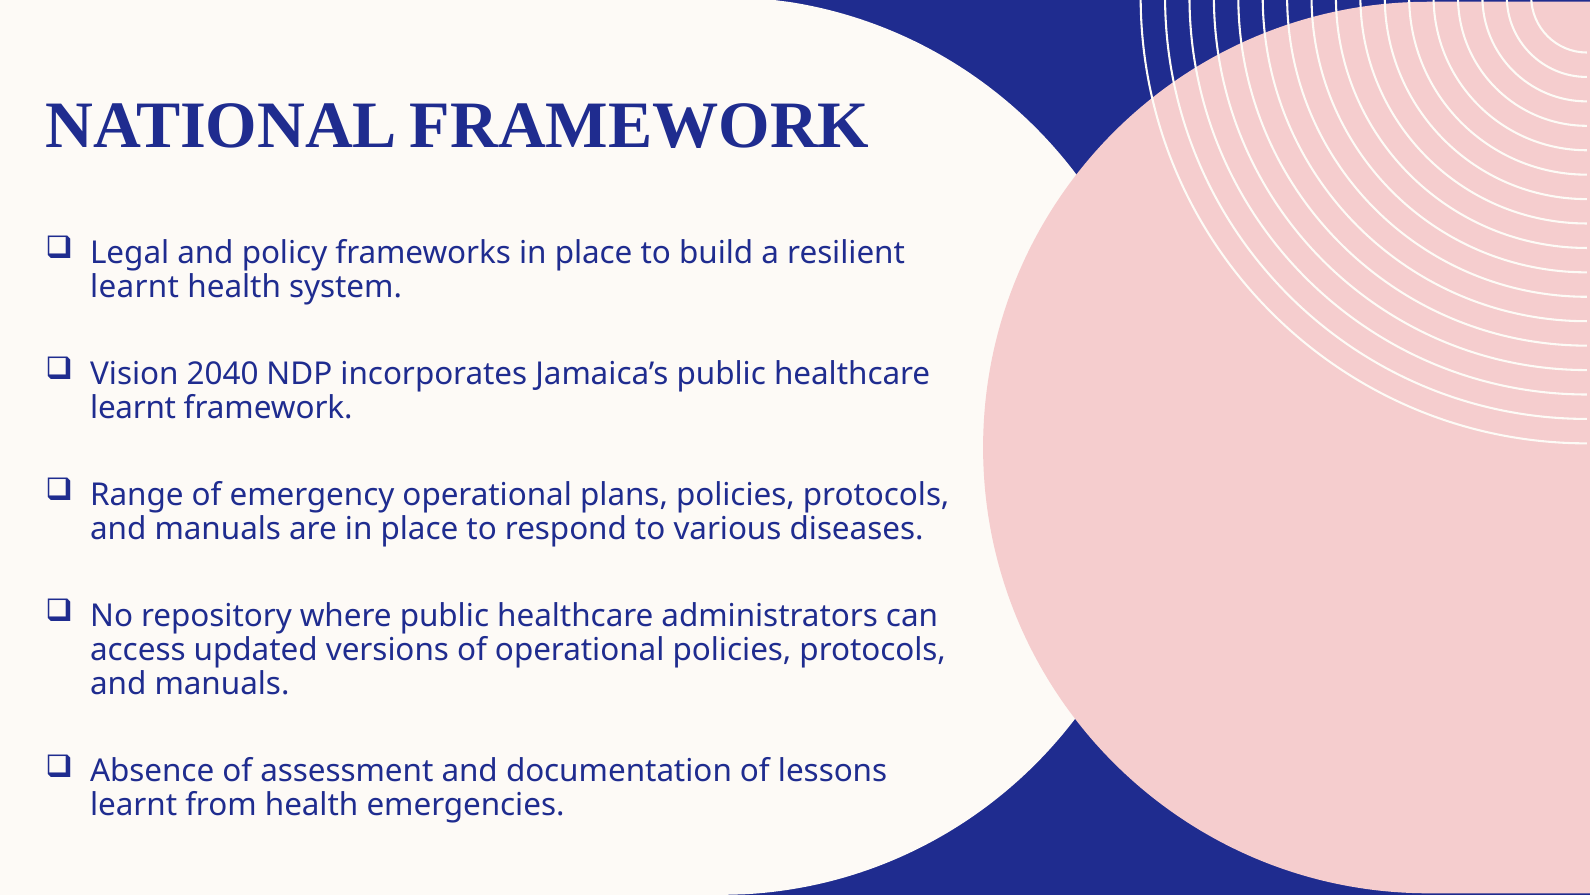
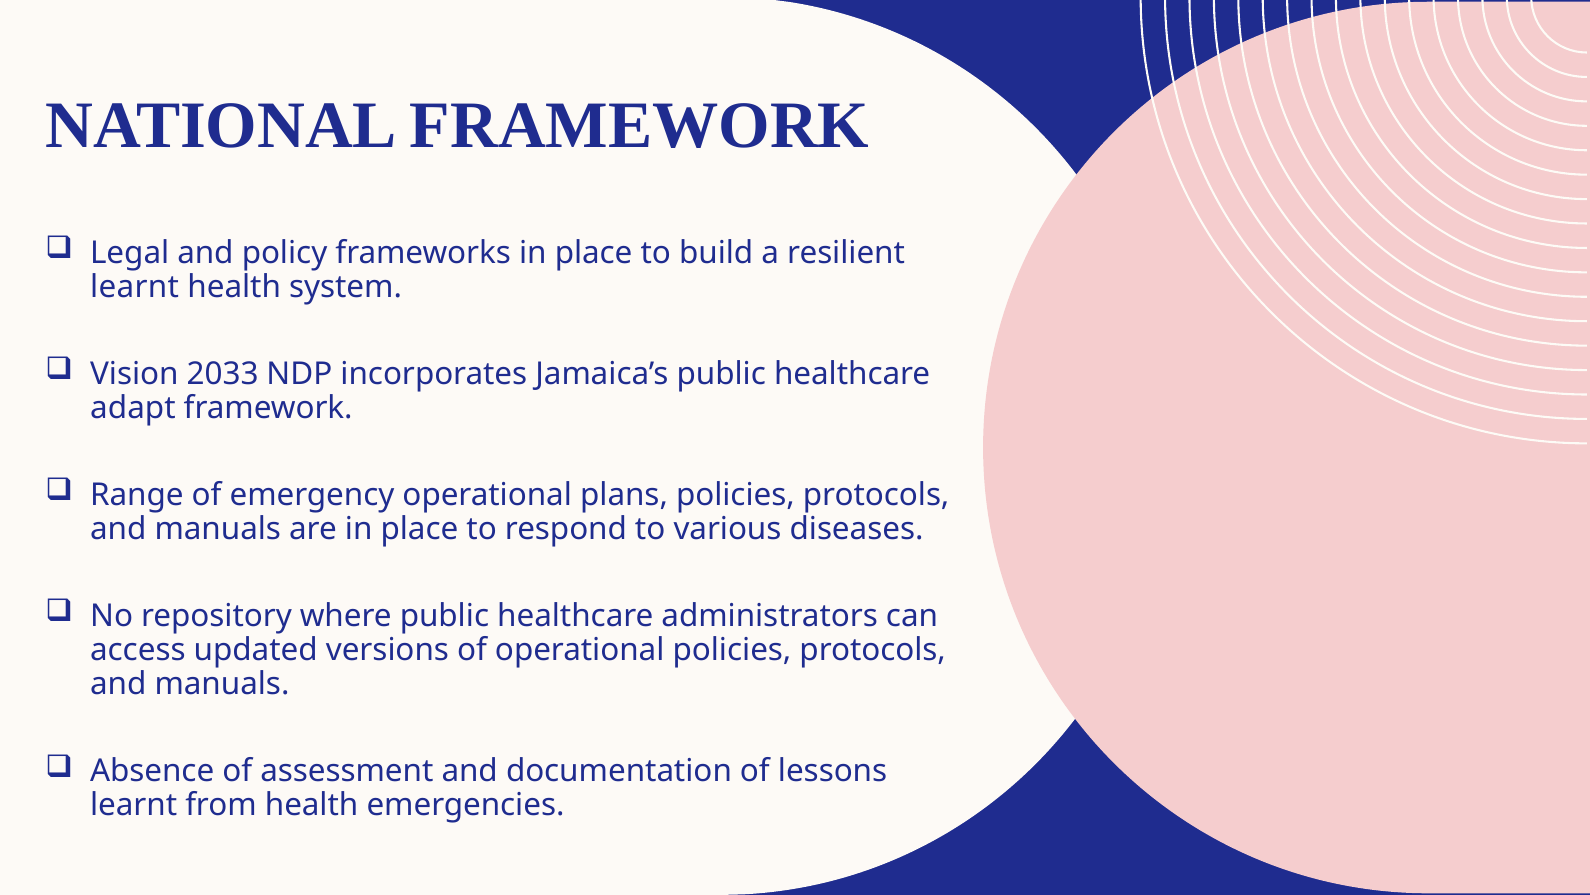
2040: 2040 -> 2033
learnt at (133, 408): learnt -> adapt
